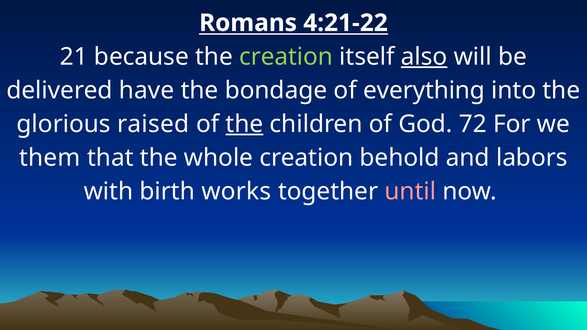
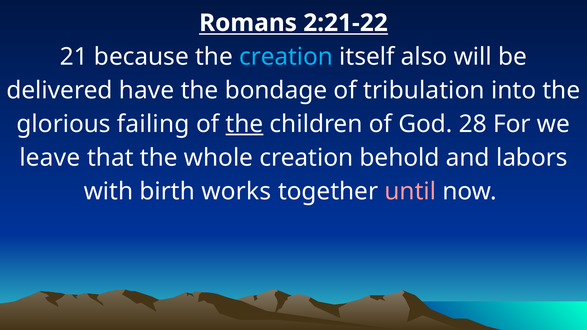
4:21-22: 4:21-22 -> 2:21-22
creation at (286, 57) colour: light green -> light blue
also underline: present -> none
everything: everything -> tribulation
raised: raised -> failing
72: 72 -> 28
them: them -> leave
